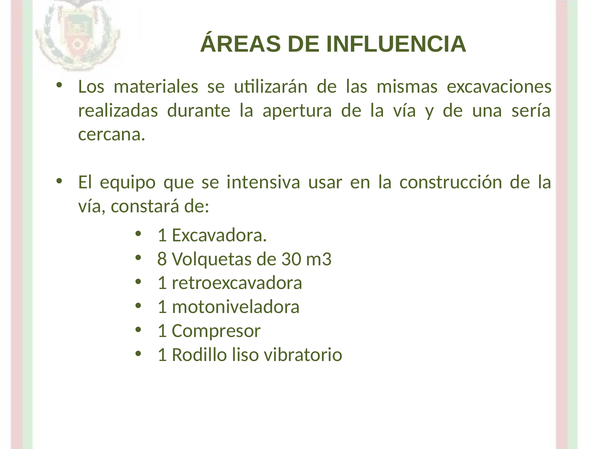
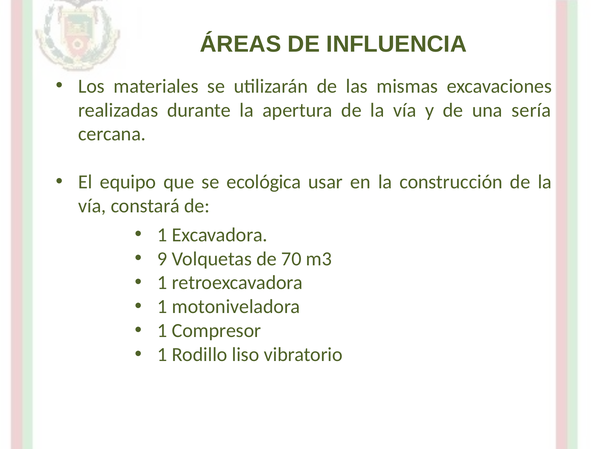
intensiva: intensiva -> ecológica
8: 8 -> 9
30: 30 -> 70
